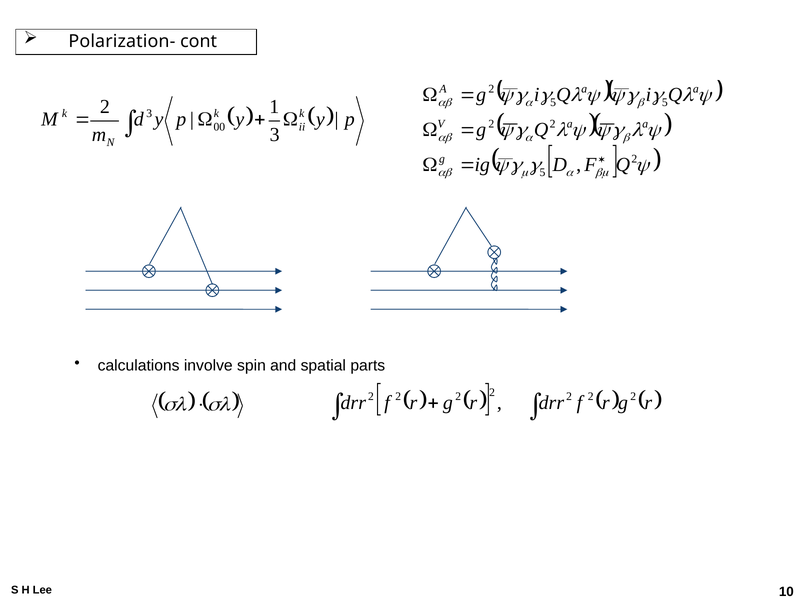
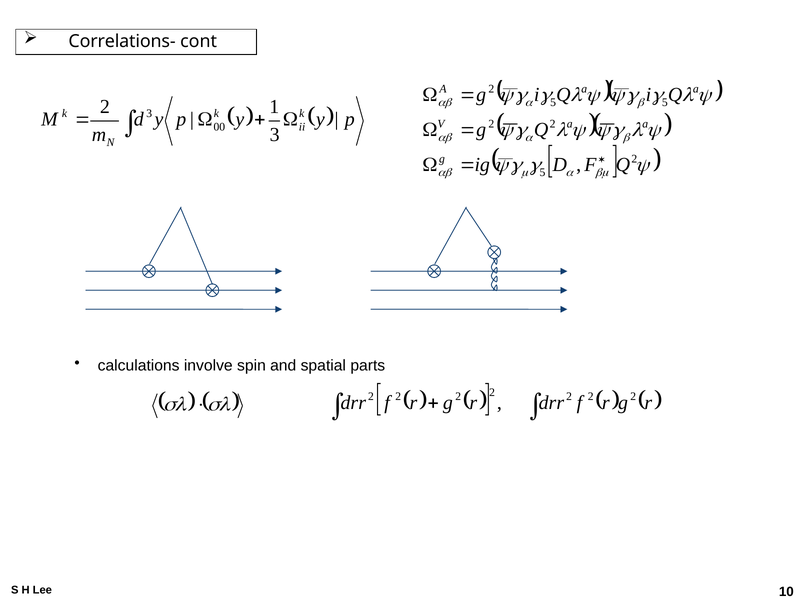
Polarization-: Polarization- -> Correlations-
